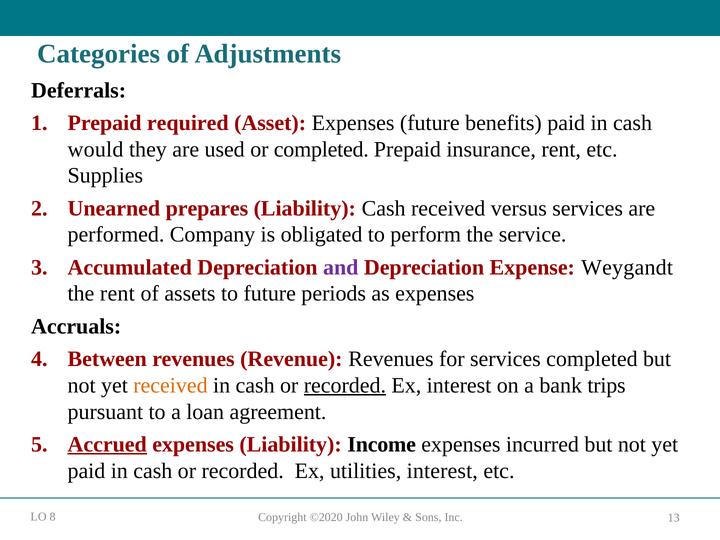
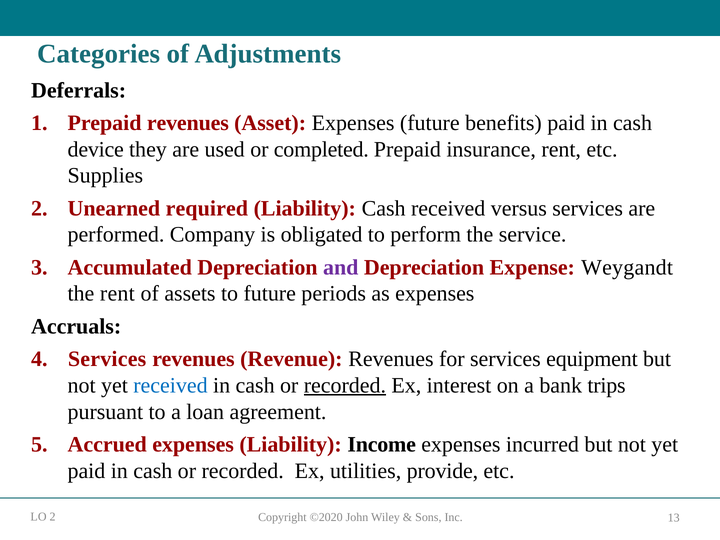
Prepaid required: required -> revenues
would: would -> device
prepares: prepares -> required
Between at (107, 359): Between -> Services
services completed: completed -> equipment
received at (170, 385) colour: orange -> blue
Accrued underline: present -> none
utilities interest: interest -> provide
O 8: 8 -> 2
